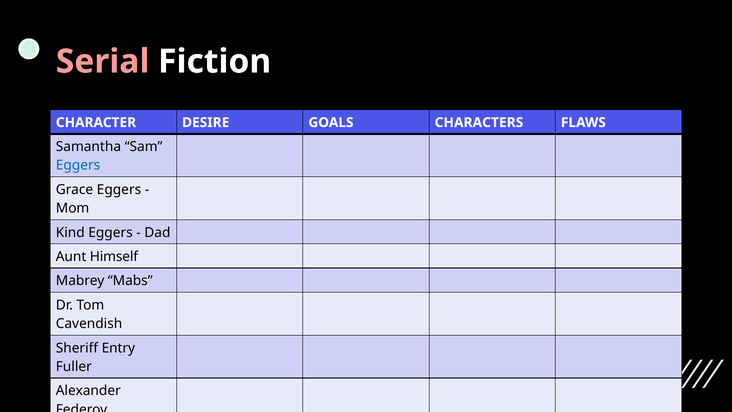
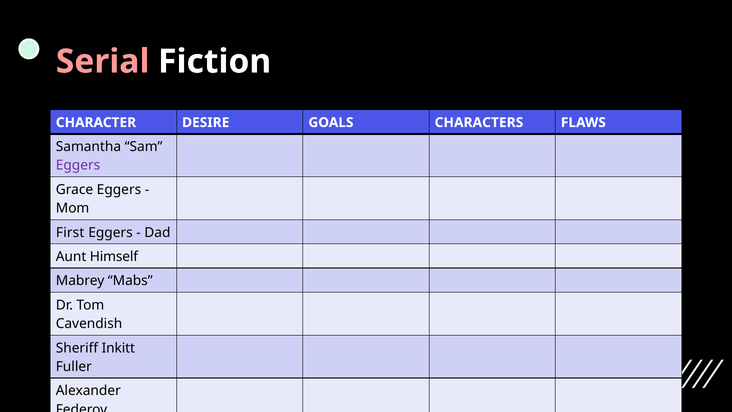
Eggers at (78, 165) colour: blue -> purple
Kind: Kind -> First
Entry: Entry -> Inkitt
